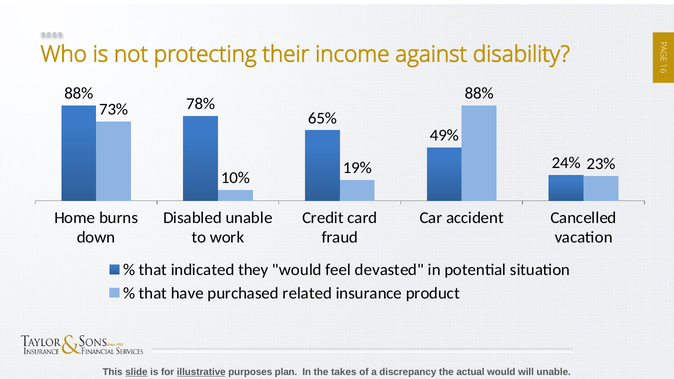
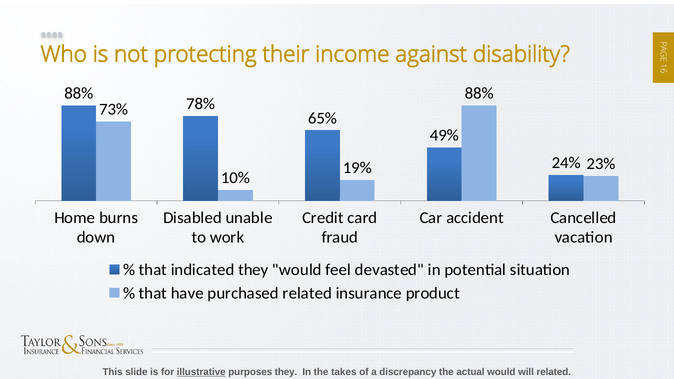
slide underline: present -> none
purposes plan: plan -> they
will unable: unable -> related
